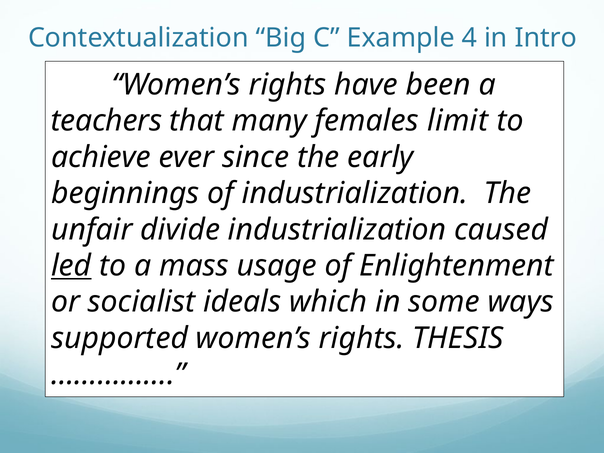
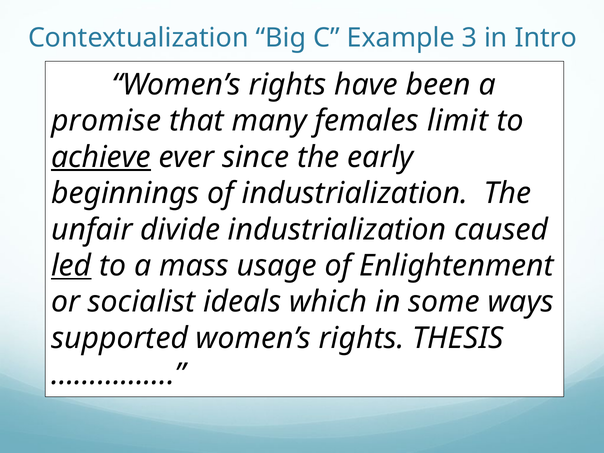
4: 4 -> 3
teachers: teachers -> promise
achieve underline: none -> present
